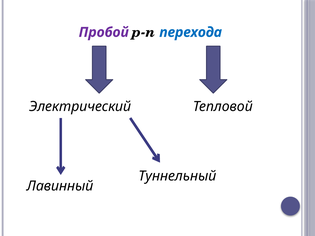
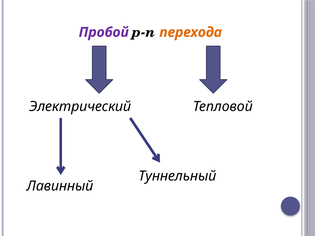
перехода colour: blue -> orange
